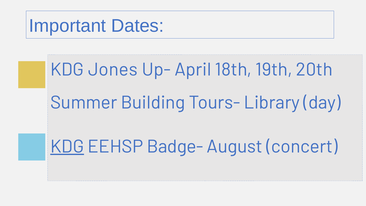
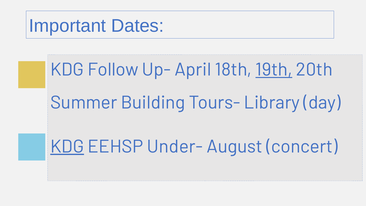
Jones: Jones -> Follow
19th underline: none -> present
Badge-: Badge- -> Under-
